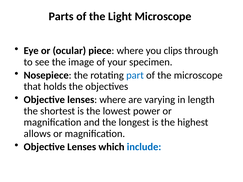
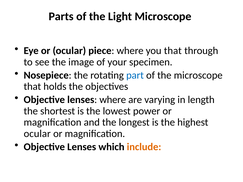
you clips: clips -> that
allows at (37, 134): allows -> ocular
include colour: blue -> orange
